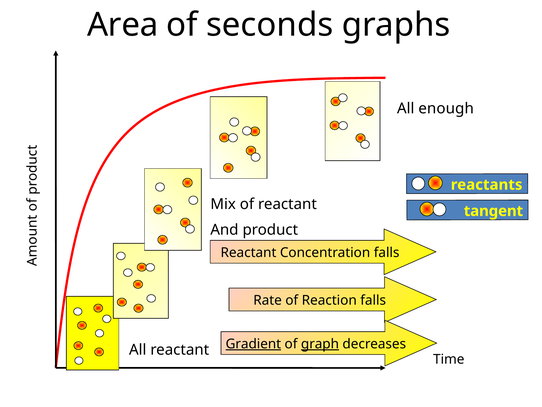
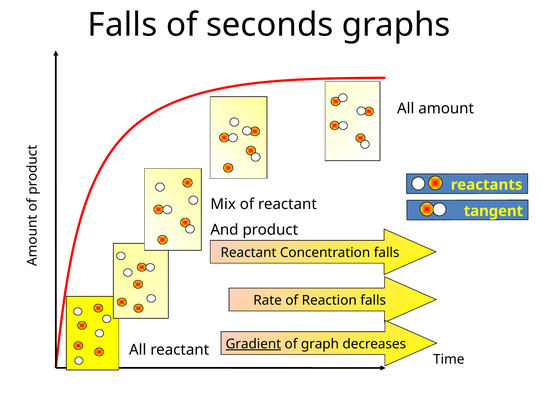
Area at (123, 25): Area -> Falls
enough: enough -> amount
graph underline: present -> none
